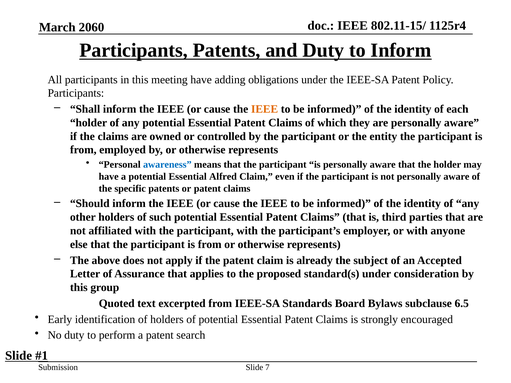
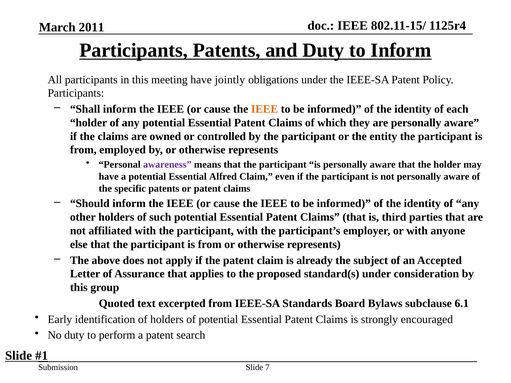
2060: 2060 -> 2011
adding: adding -> jointly
awareness colour: blue -> purple
6.5: 6.5 -> 6.1
